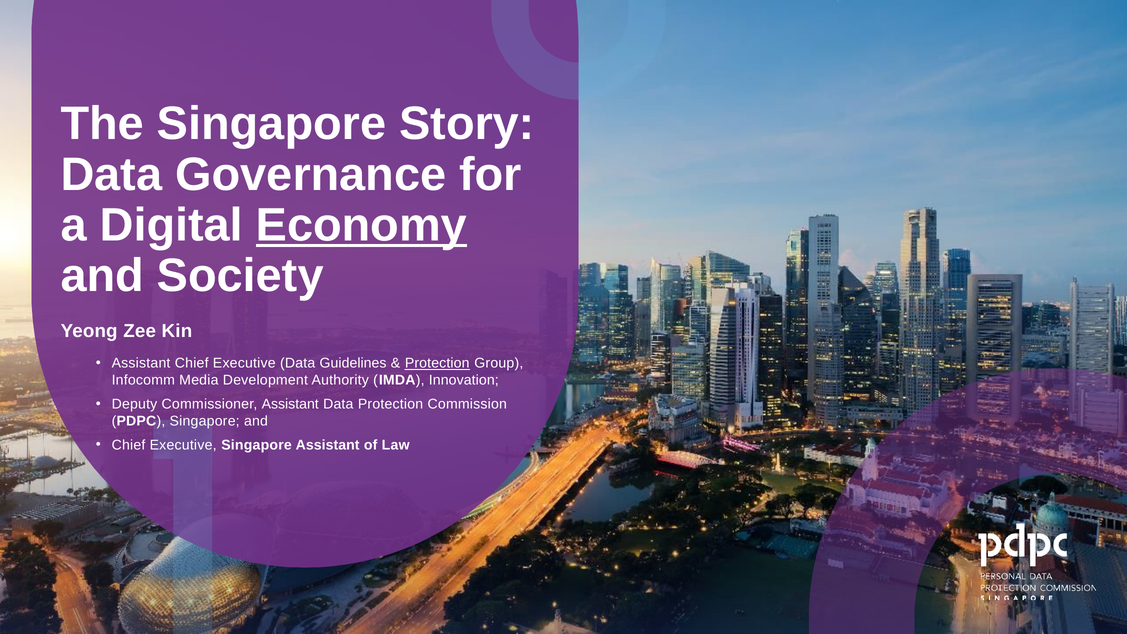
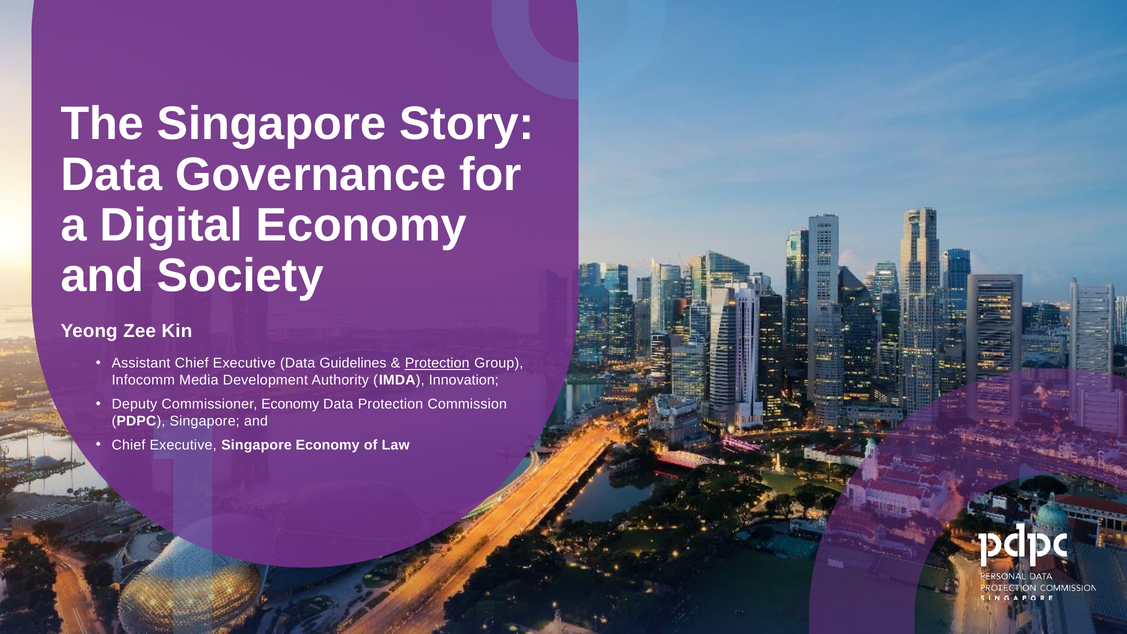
Economy at (361, 225) underline: present -> none
Commissioner Assistant: Assistant -> Economy
Singapore Assistant: Assistant -> Economy
